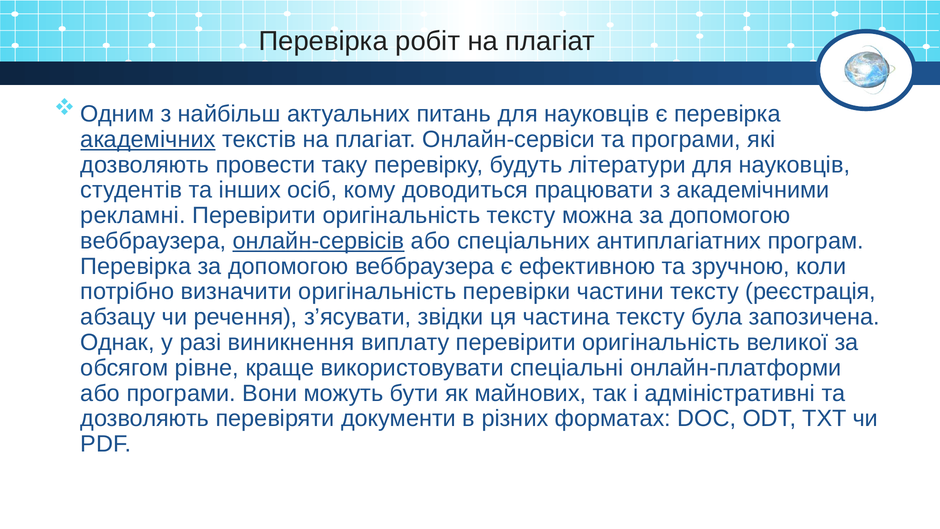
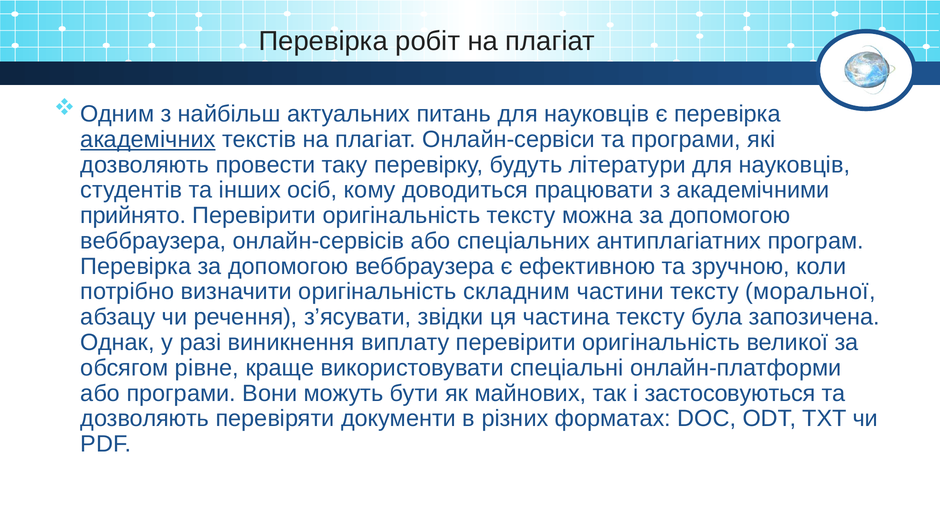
рекламні: рекламні -> прийнято
онлайн-сервісів underline: present -> none
перевірки: перевірки -> складним
реєстрація: реєстрація -> моральної
адміністративні: адміністративні -> застосовуються
